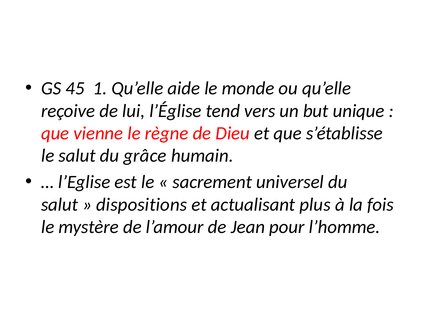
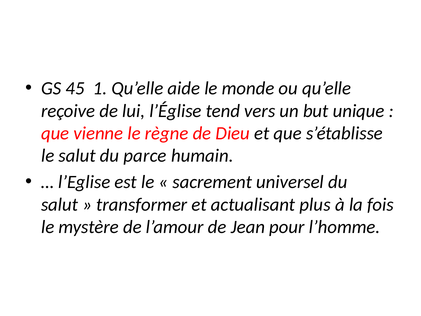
grâce: grâce -> parce
dispositions: dispositions -> transformer
